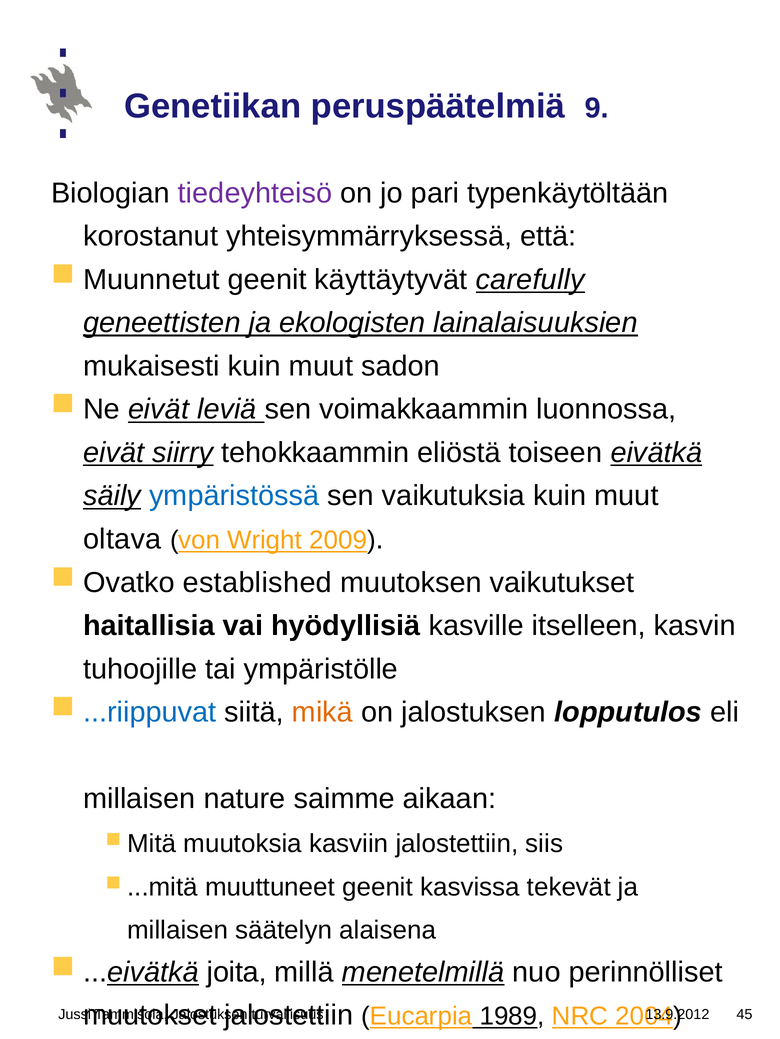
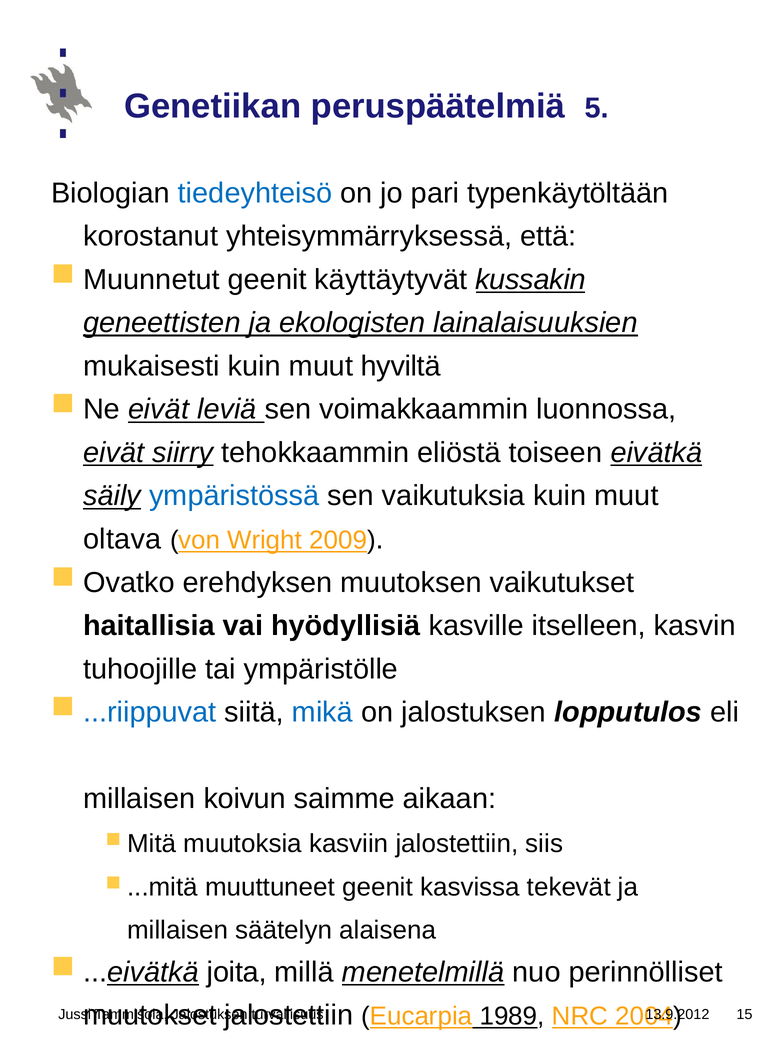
9: 9 -> 5
tiedeyhteisö colour: purple -> blue
carefully: carefully -> kussakin
sadon: sadon -> hyviltä
established: established -> erehdyksen
mikä colour: orange -> blue
nature: nature -> koivun
45: 45 -> 15
